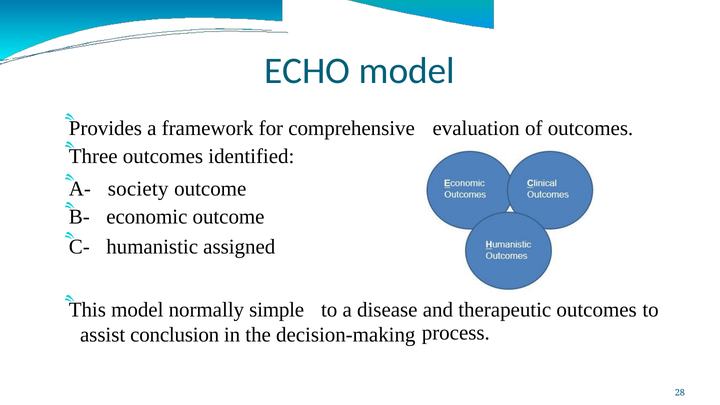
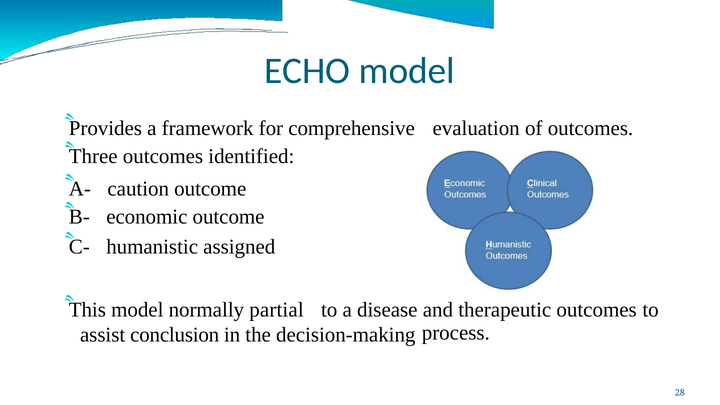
society: society -> caution
simple: simple -> partial
